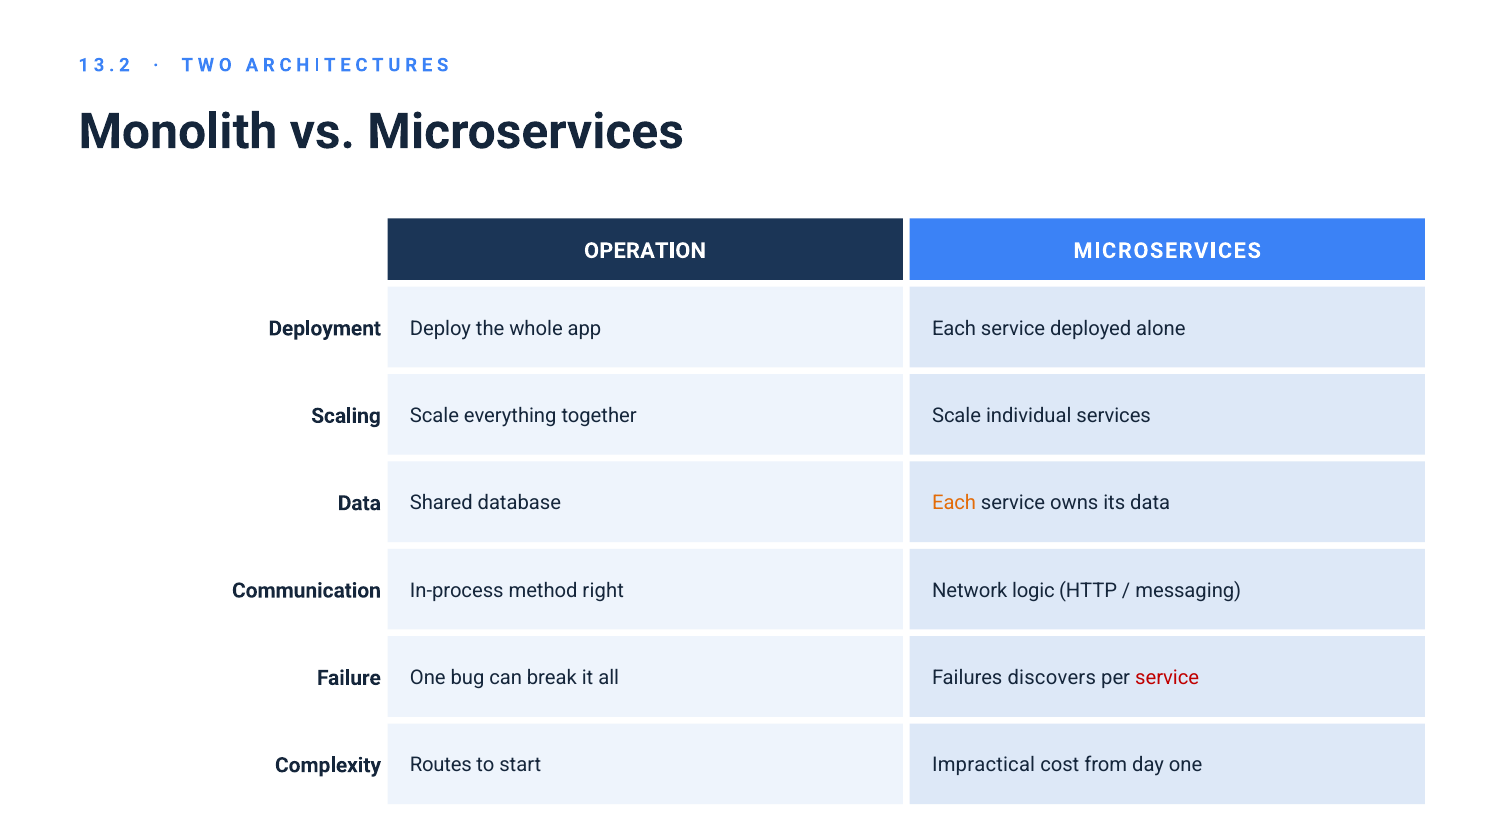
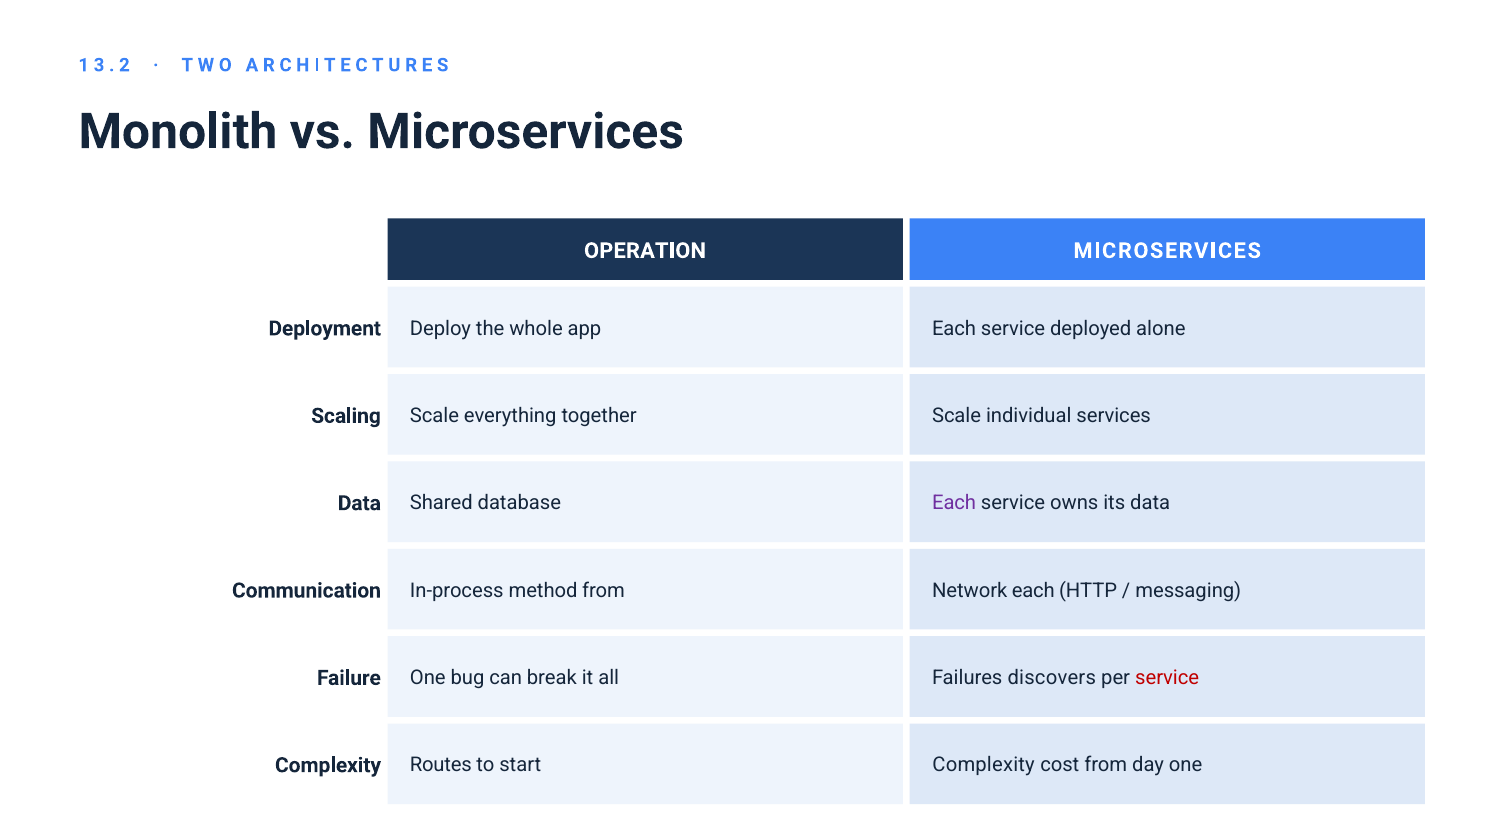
Each at (954, 503) colour: orange -> purple
method right: right -> from
Network logic: logic -> each
start Impractical: Impractical -> Complexity
